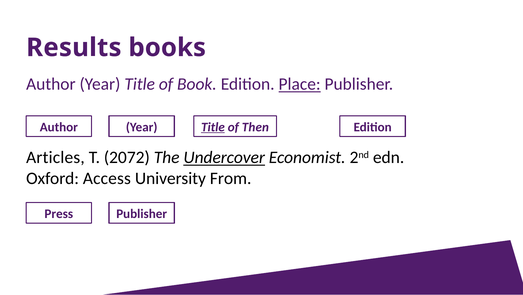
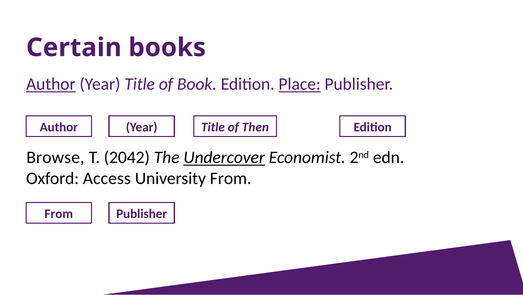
Results: Results -> Certain
Author at (51, 84) underline: none -> present
Title at (213, 127) underline: present -> none
Articles: Articles -> Browse
2072: 2072 -> 2042
Press at (59, 213): Press -> From
